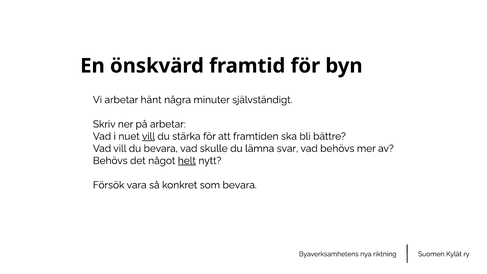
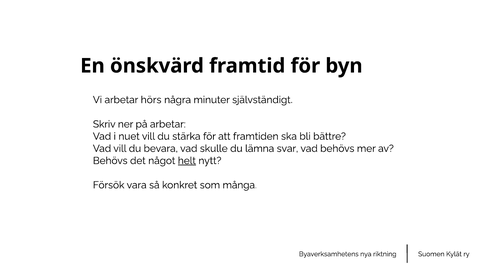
hänt: hänt -> hörs
vill at (149, 136) underline: present -> none
som bevara: bevara -> många
